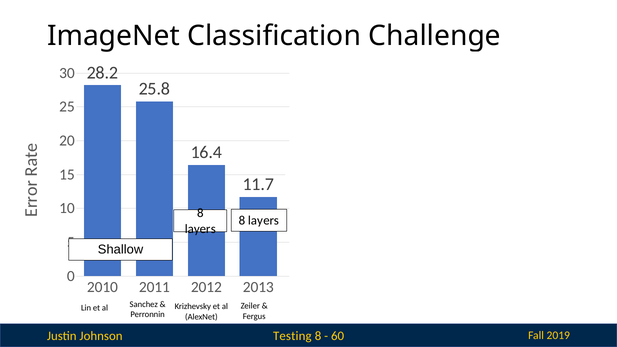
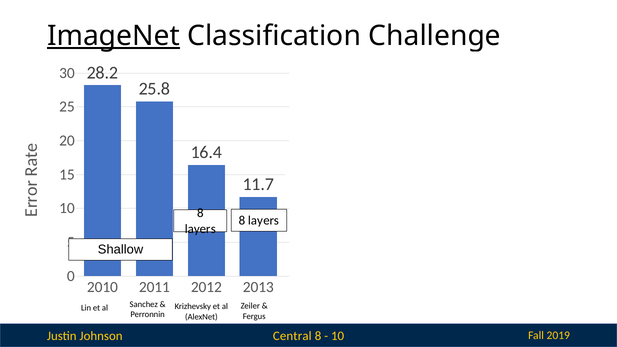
ImageNet underline: none -> present
Testing: Testing -> Central
60 at (338, 336): 60 -> 10
